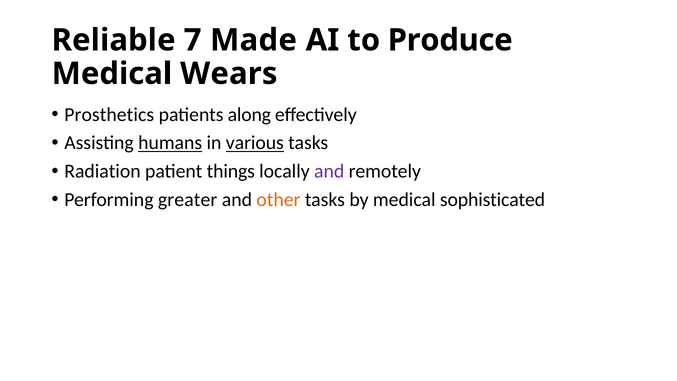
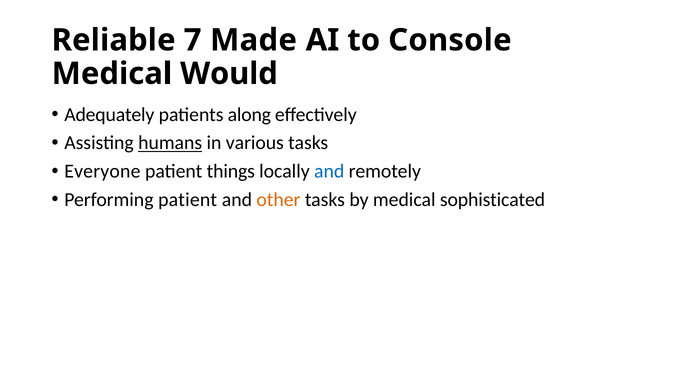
Produce: Produce -> Console
Wears: Wears -> Would
Prosthetics: Prosthetics -> Adequately
various underline: present -> none
Radiation: Radiation -> Everyone
and at (329, 171) colour: purple -> blue
Performing greater: greater -> patient
